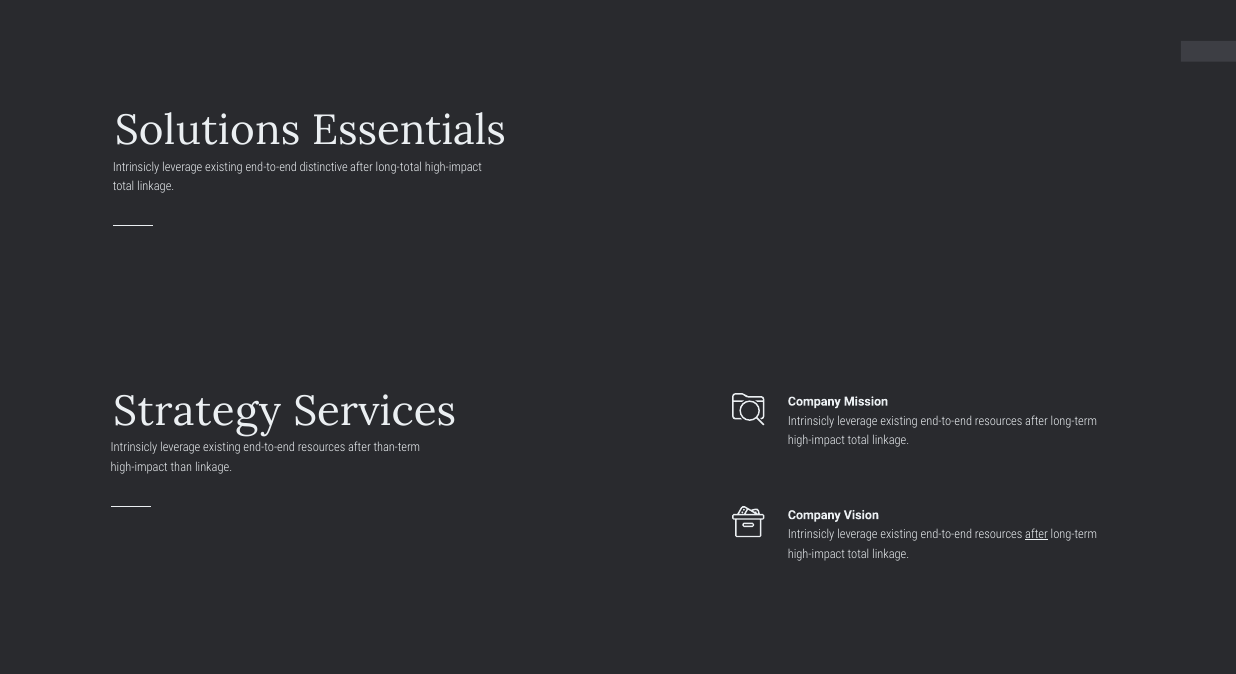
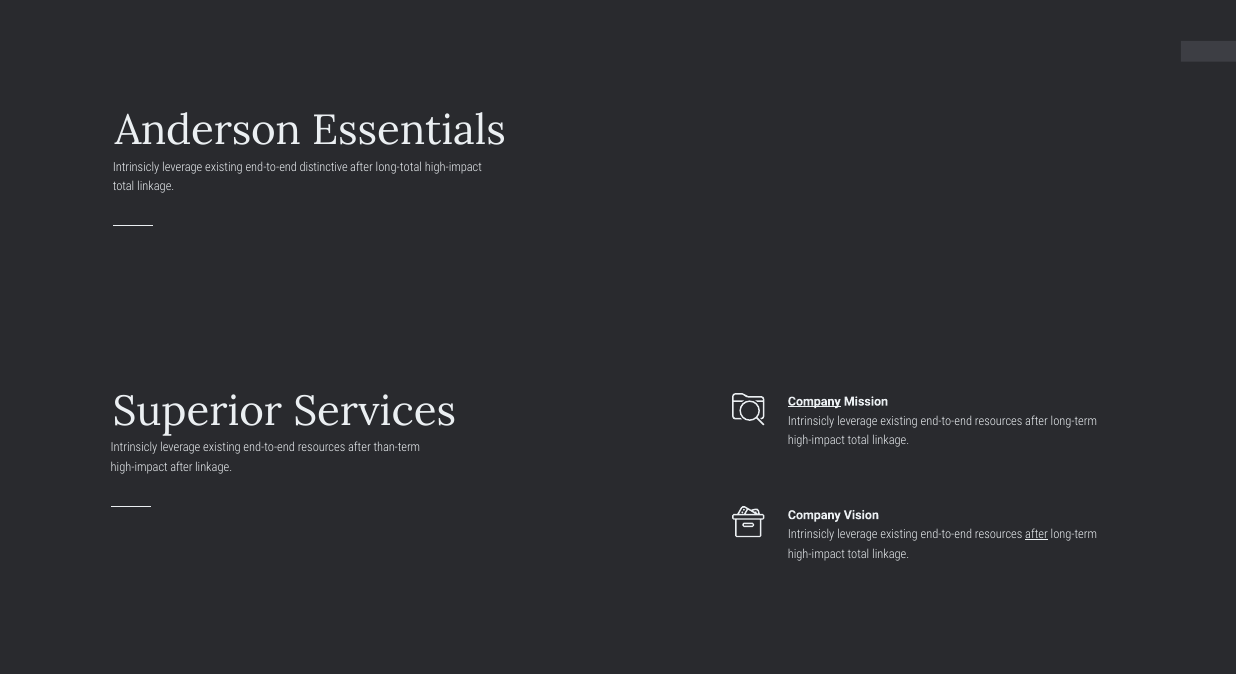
Solutions: Solutions -> Anderson
Strategy: Strategy -> Superior
Company at (814, 402) underline: none -> present
high-impact than: than -> after
